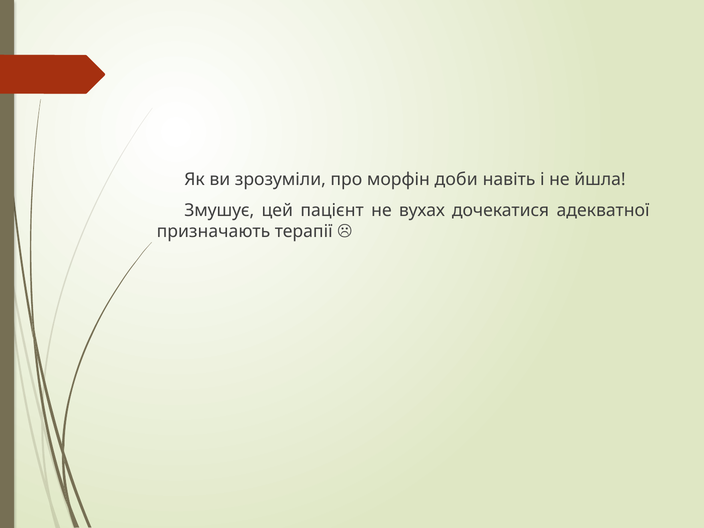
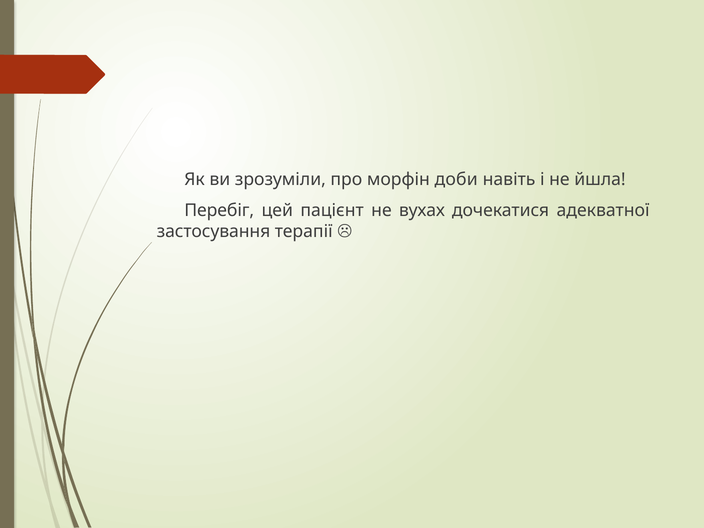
Змушує: Змушує -> Перебіг
призначають: призначають -> застосування
